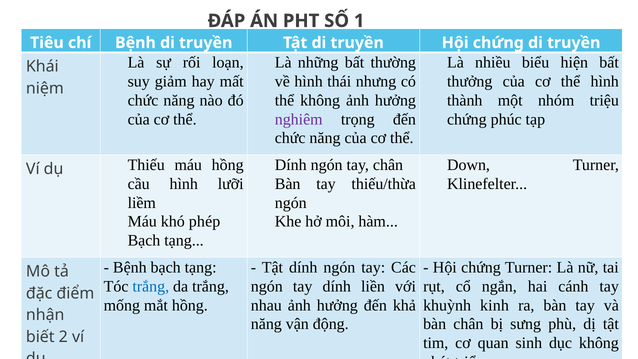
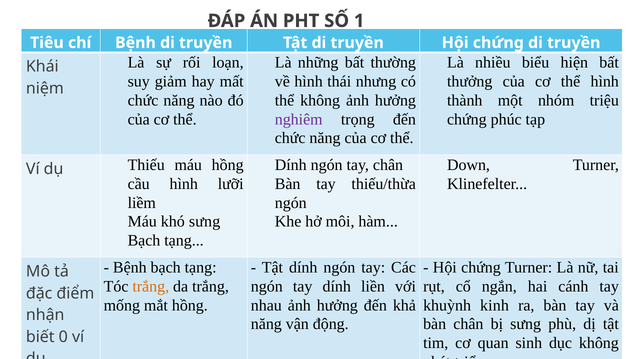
khó phép: phép -> sưng
trắng at (151, 286) colour: blue -> orange
2: 2 -> 0
